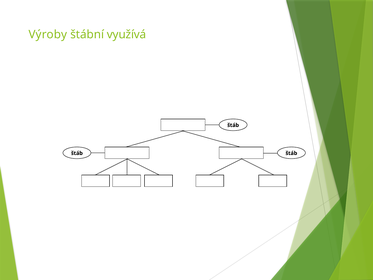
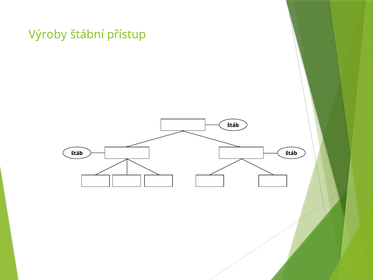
využívá: využívá -> přístup
